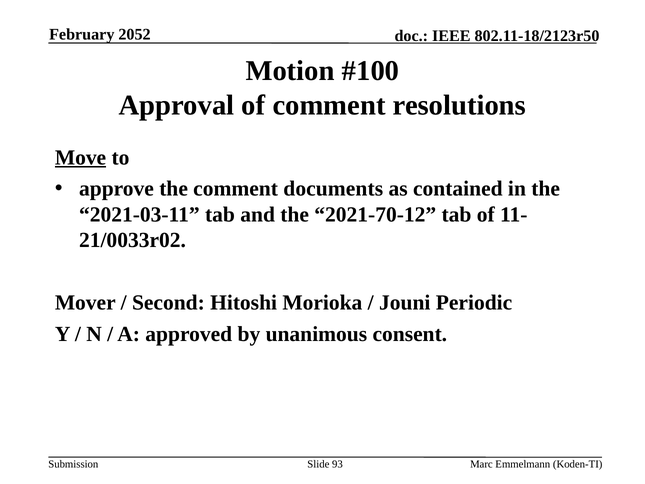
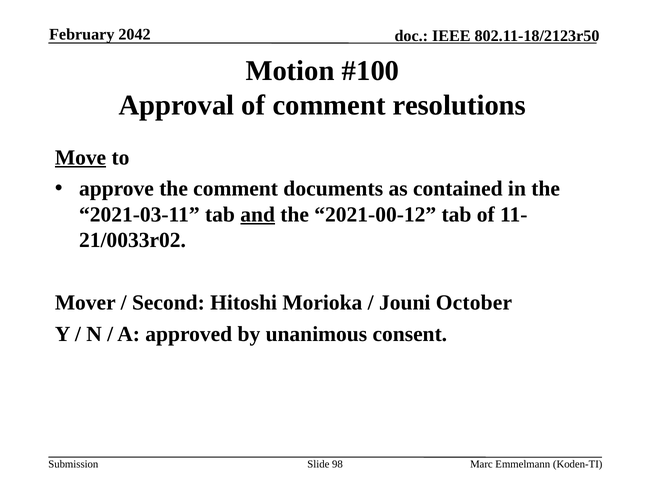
2052: 2052 -> 2042
and underline: none -> present
2021-70-12: 2021-70-12 -> 2021-00-12
Periodic: Periodic -> October
93: 93 -> 98
